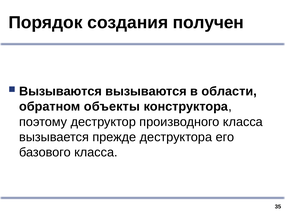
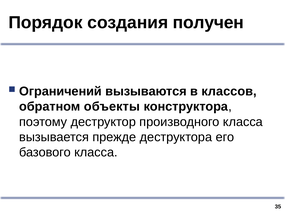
Вызываются at (60, 91): Вызываются -> Ограничений
области: области -> классов
